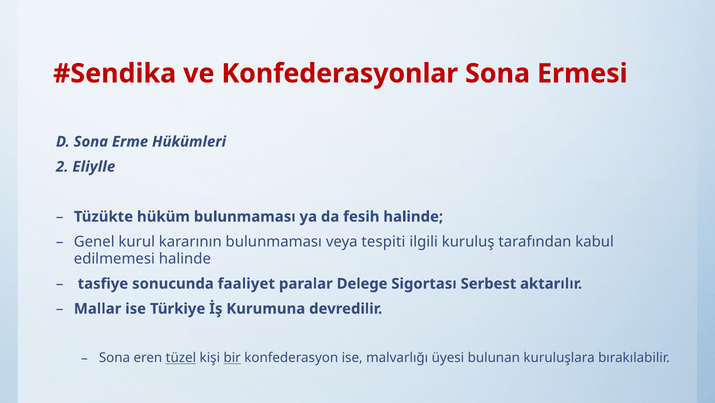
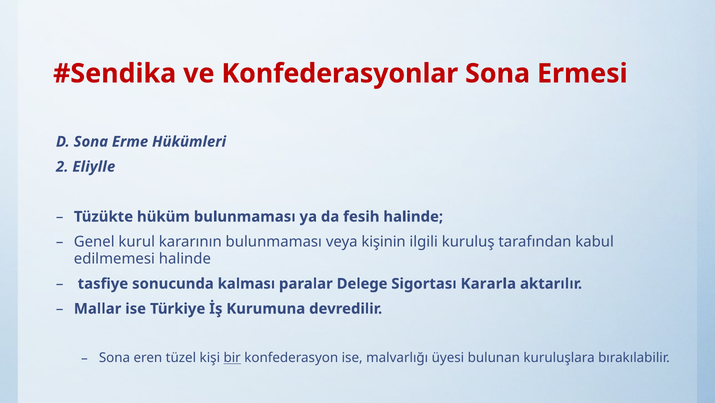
tespiti: tespiti -> kişinin
faaliyet: faaliyet -> kalması
Serbest: Serbest -> Kararla
tüzel underline: present -> none
